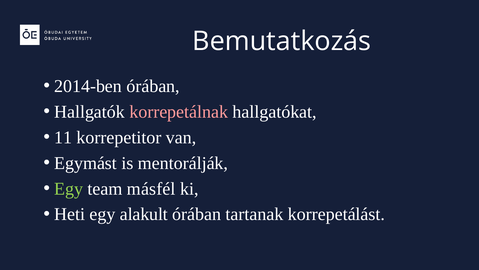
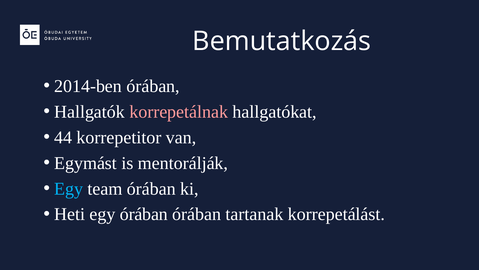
11: 11 -> 44
Egy at (69, 188) colour: light green -> light blue
team másfél: másfél -> órában
egy alakult: alakult -> órában
